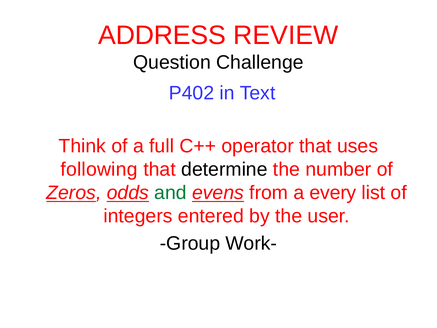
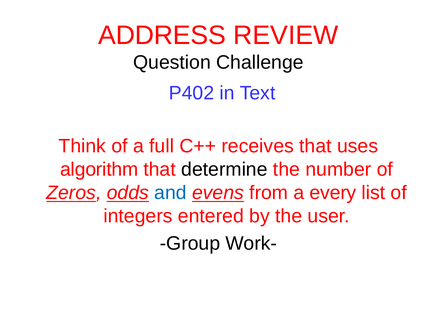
operator: operator -> receives
following: following -> algorithm
and colour: green -> blue
